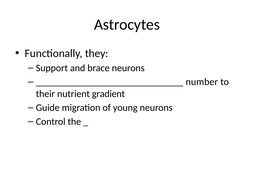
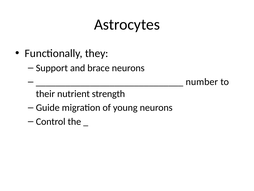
gradient: gradient -> strength
